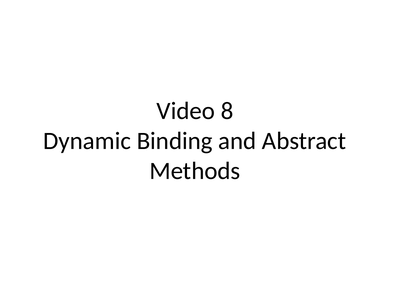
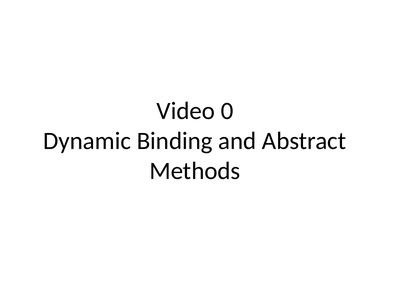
8: 8 -> 0
